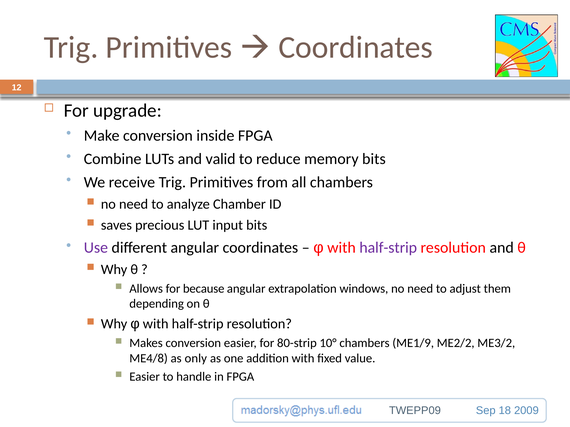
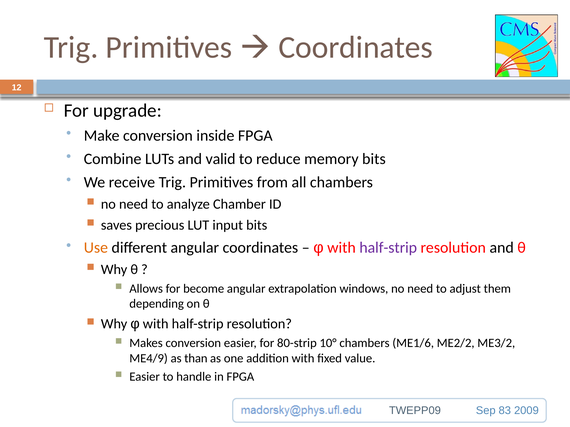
Use colour: purple -> orange
because: because -> become
ME1/9: ME1/9 -> ME1/6
ME4/8: ME4/8 -> ME4/9
only: only -> than
18: 18 -> 83
